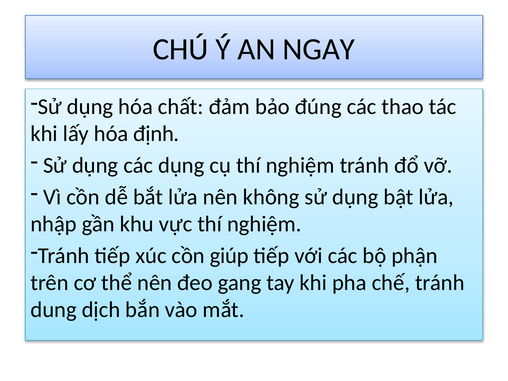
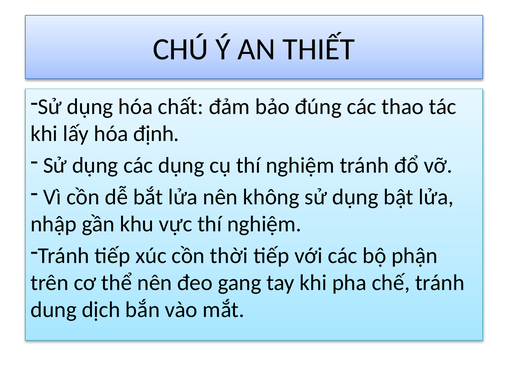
NGAY: NGAY -> THIẾT
giúp: giúp -> thời
